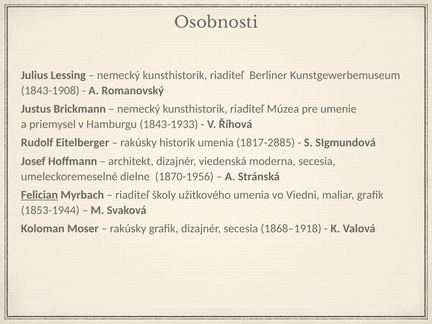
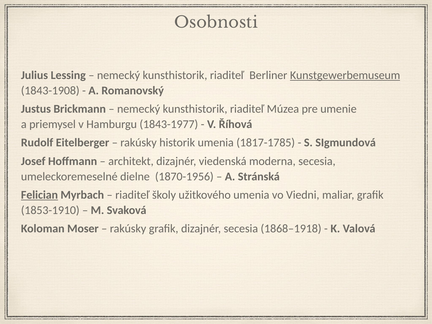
Kunstgewerbemuseum underline: none -> present
1843-1933: 1843-1933 -> 1843-1977
1817-2885: 1817-2885 -> 1817-1785
1853-1944: 1853-1944 -> 1853-1910
